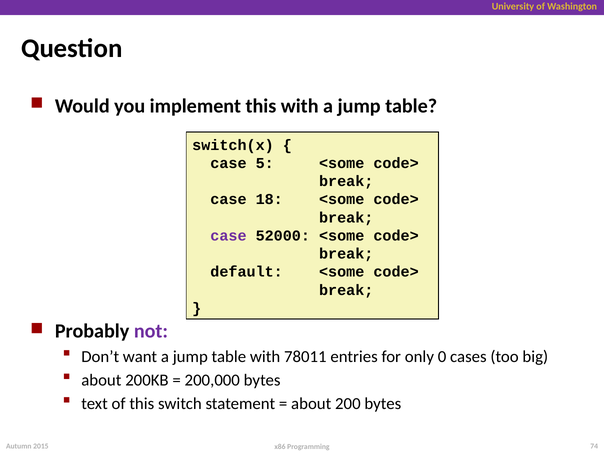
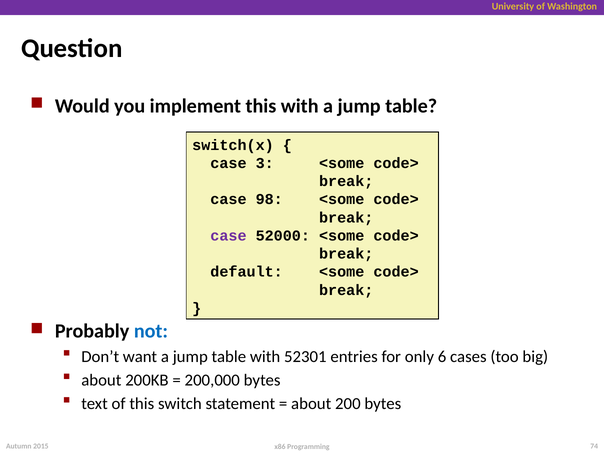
5: 5 -> 3
18: 18 -> 98
not colour: purple -> blue
78011: 78011 -> 52301
0: 0 -> 6
